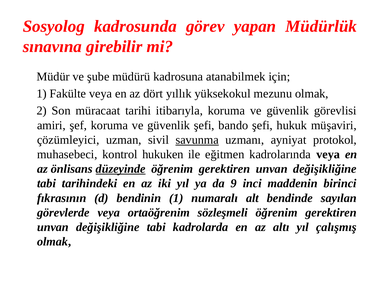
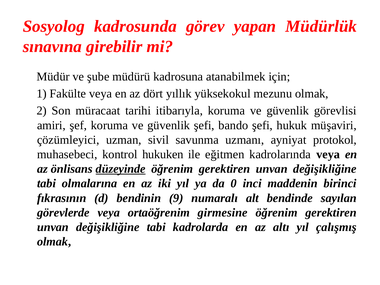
savunma underline: present -> none
tarihindeki: tarihindeki -> olmalarına
9: 9 -> 0
bendinin 1: 1 -> 9
sözleşmeli: sözleşmeli -> girmesine
